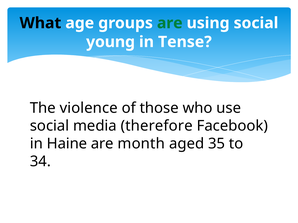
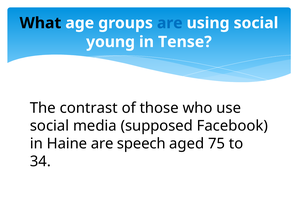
are at (170, 23) colour: green -> blue
violence: violence -> contrast
therefore: therefore -> supposed
month: month -> speech
35: 35 -> 75
